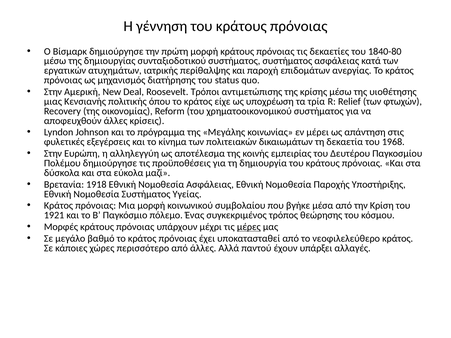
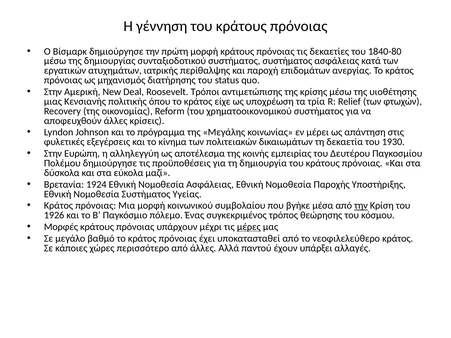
1968: 1968 -> 1930
1918: 1918 -> 1924
την at (361, 206) underline: none -> present
1921: 1921 -> 1926
